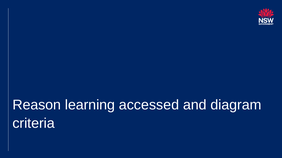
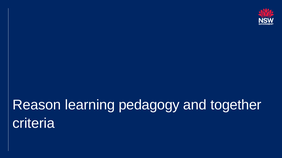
accessed: accessed -> pedagogy
diagram: diagram -> together
